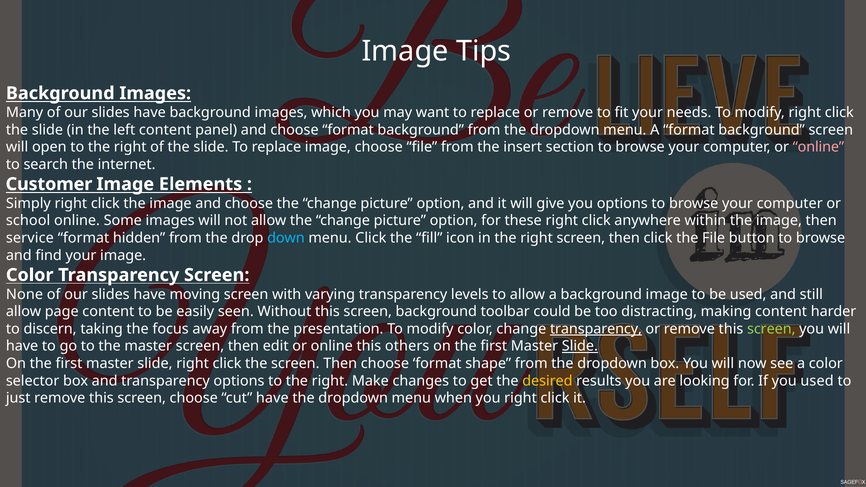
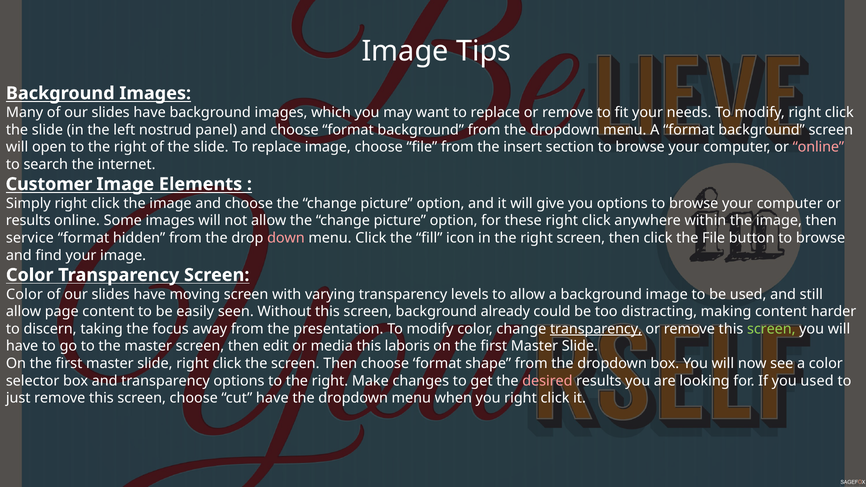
left content: content -> nostrud
school at (28, 221): school -> results
down colour: light blue -> pink
None at (24, 294): None -> Color
toolbar: toolbar -> already
edit or online: online -> media
others: others -> laboris
Slide at (580, 346) underline: present -> none
desired colour: yellow -> pink
